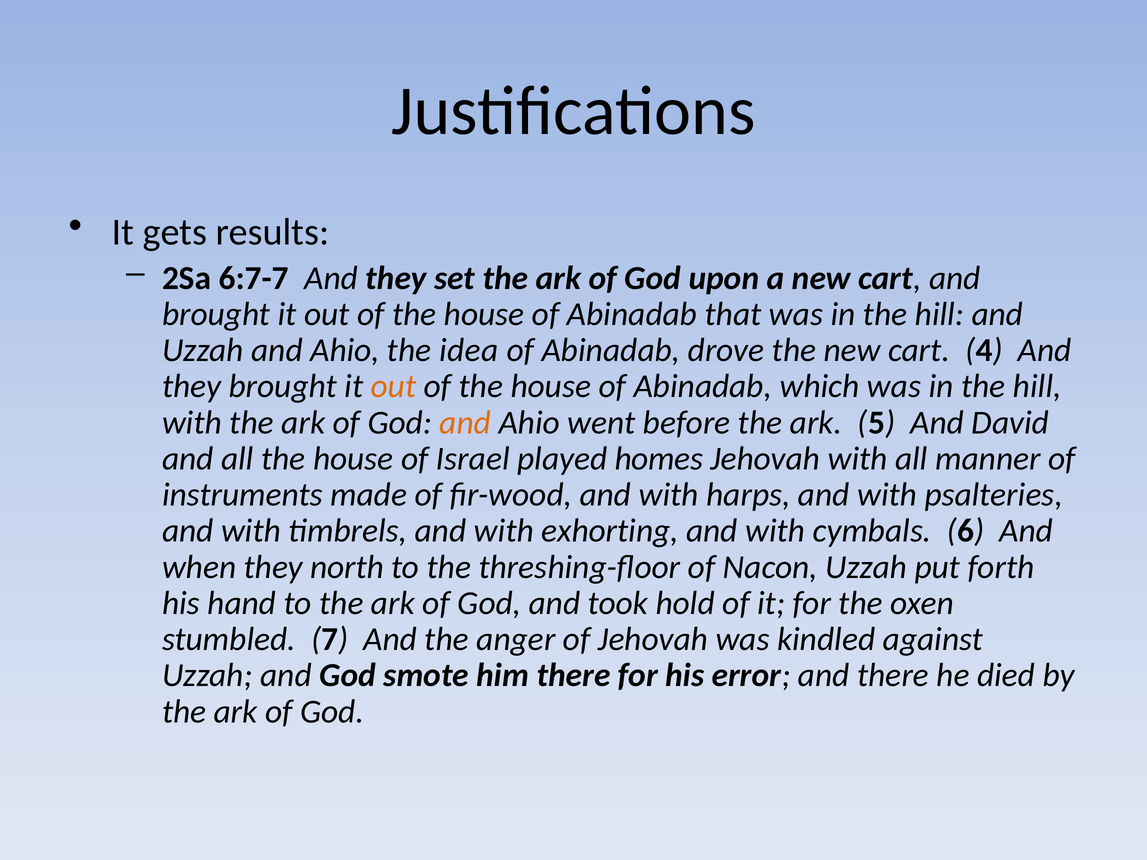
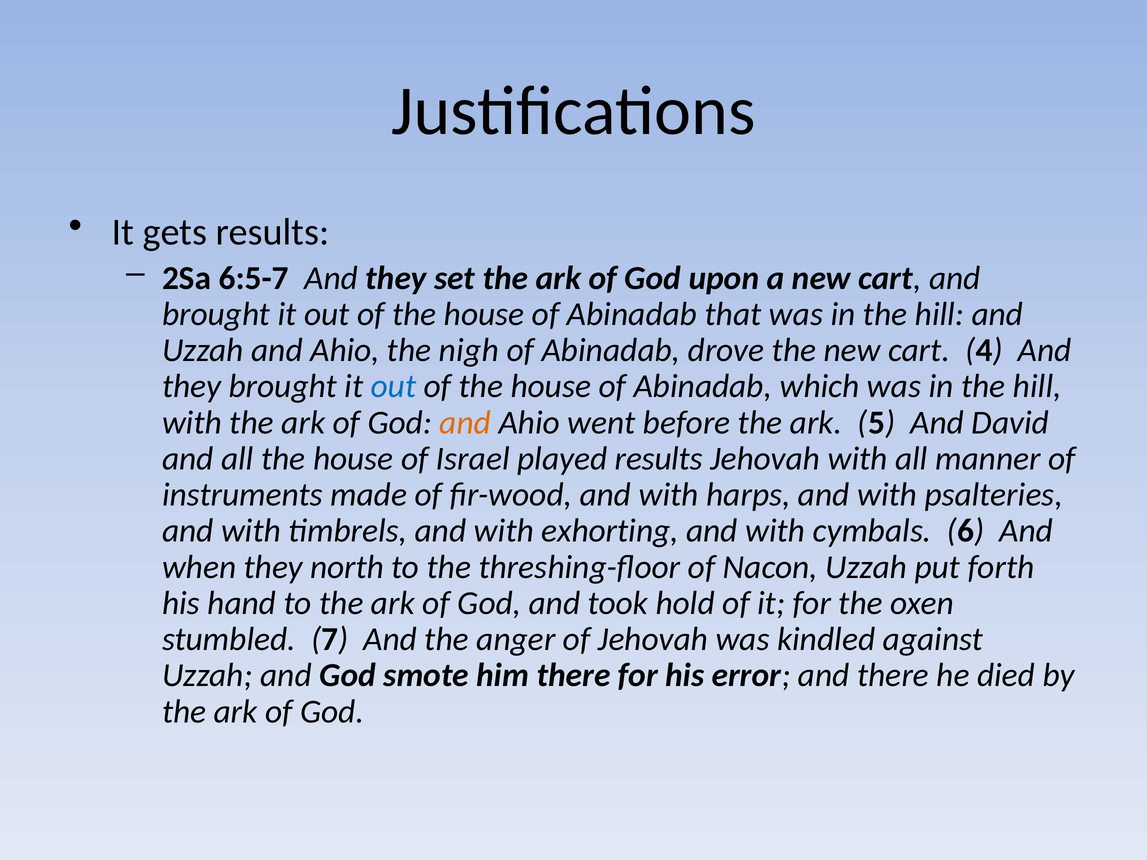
6:7-7: 6:7-7 -> 6:5-7
idea: idea -> nigh
out at (394, 387) colour: orange -> blue
played homes: homes -> results
